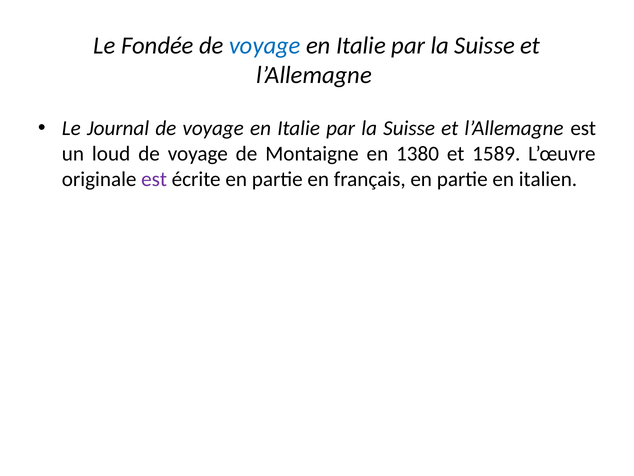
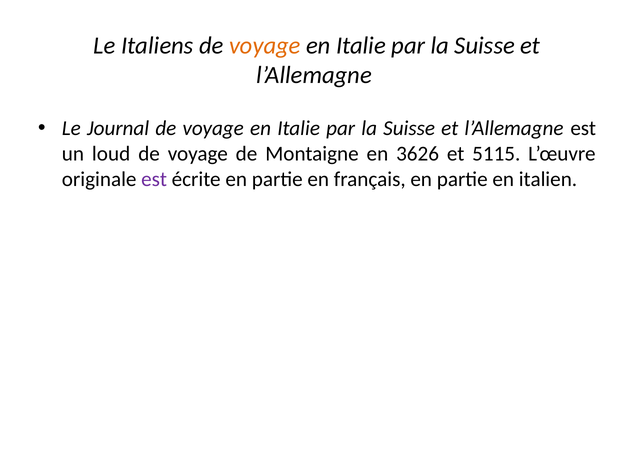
Fondée: Fondée -> Italiens
voyage at (265, 46) colour: blue -> orange
1380: 1380 -> 3626
1589: 1589 -> 5115
